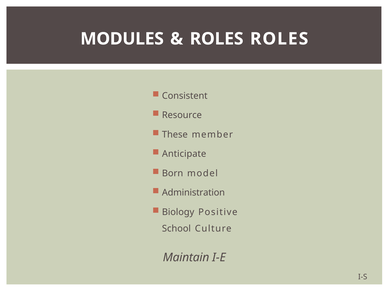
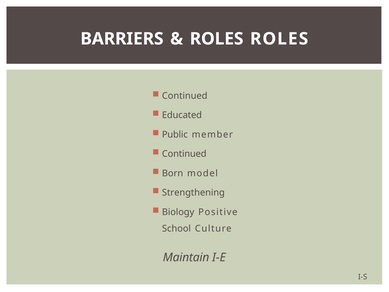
MODULES: MODULES -> BARRIERS
Consistent at (185, 96): Consistent -> Continued
Resource: Resource -> Educated
These: These -> Public
Anticipate at (184, 154): Anticipate -> Continued
Administration: Administration -> Strengthening
